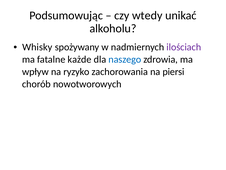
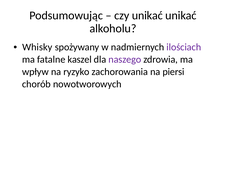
czy wtedy: wtedy -> unikać
każde: każde -> kaszel
naszego colour: blue -> purple
